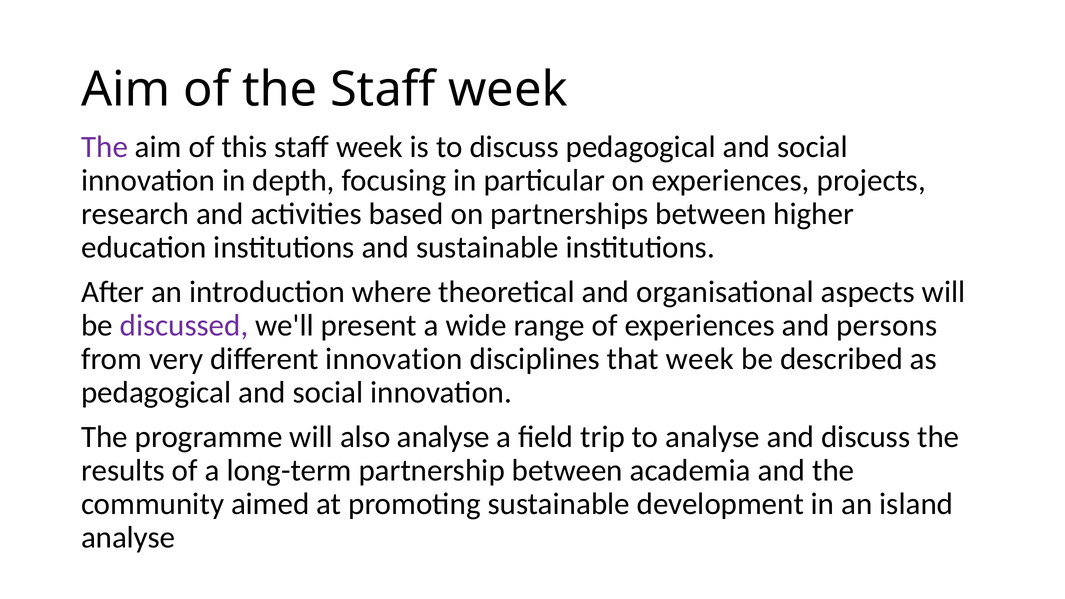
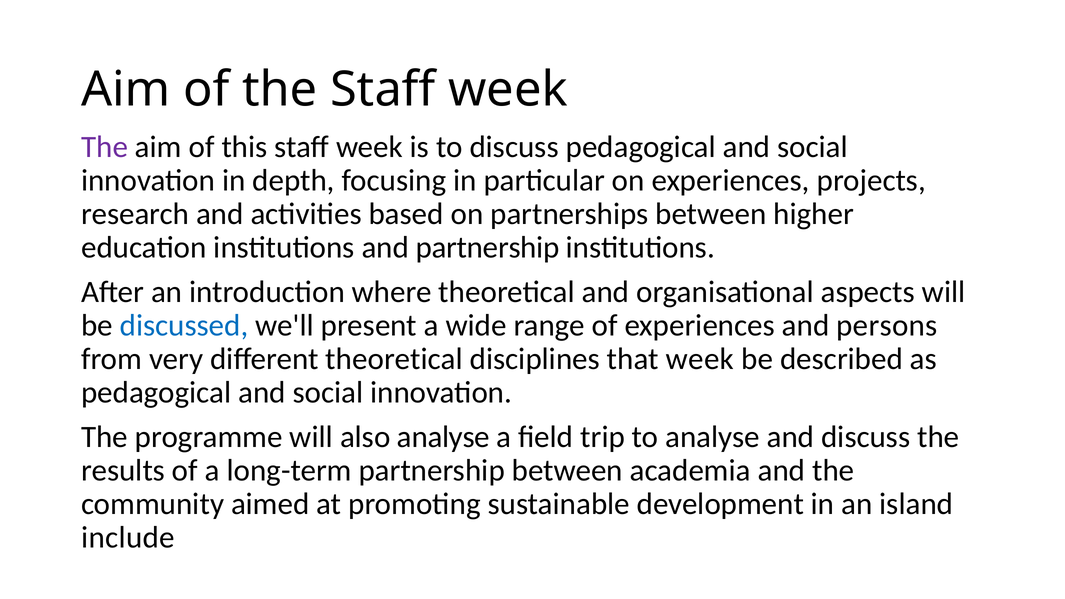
and sustainable: sustainable -> partnership
discussed colour: purple -> blue
different innovation: innovation -> theoretical
analyse at (128, 538): analyse -> include
